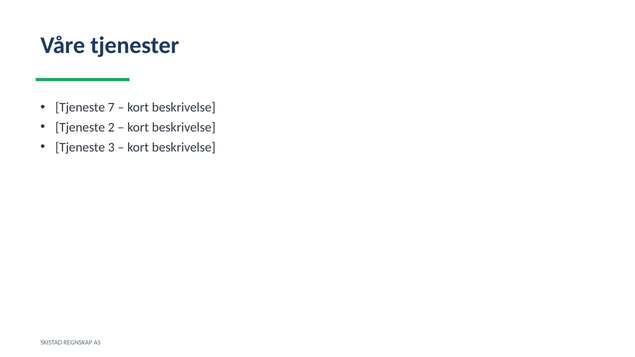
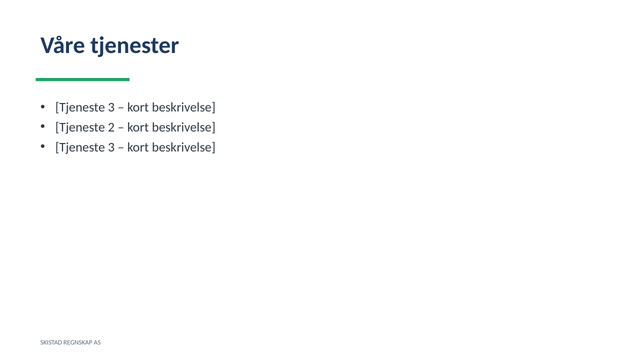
7 at (111, 108): 7 -> 3
